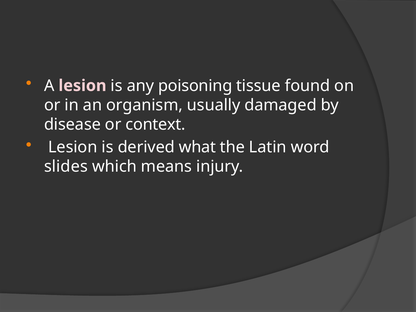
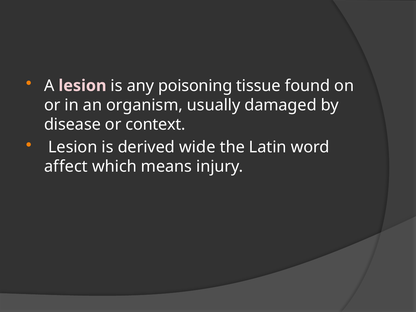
what: what -> wide
slides: slides -> affect
